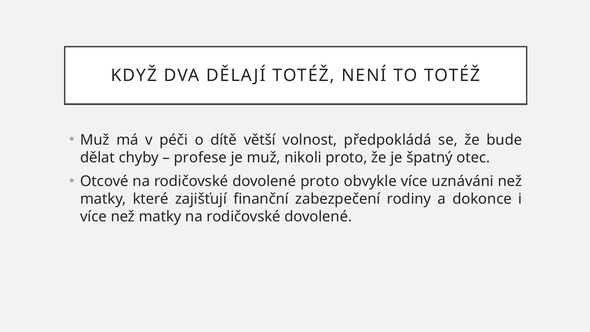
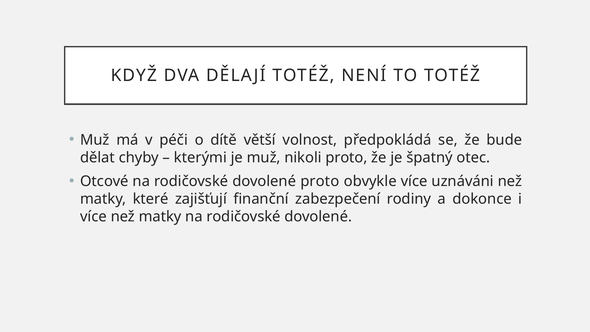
profese: profese -> kterými
